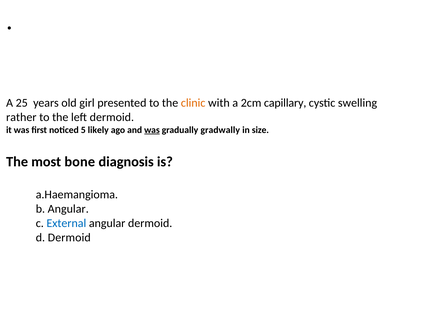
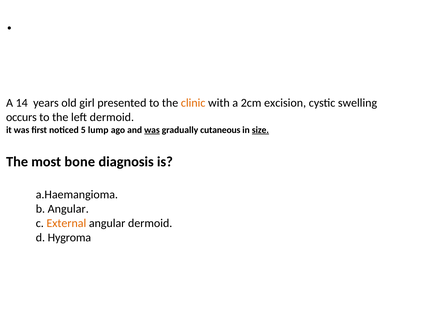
25: 25 -> 14
capillary: capillary -> excision
rather: rather -> occurs
likely: likely -> lump
gradwally: gradwally -> cutaneous
size underline: none -> present
External colour: blue -> orange
d Dermoid: Dermoid -> Hygroma
